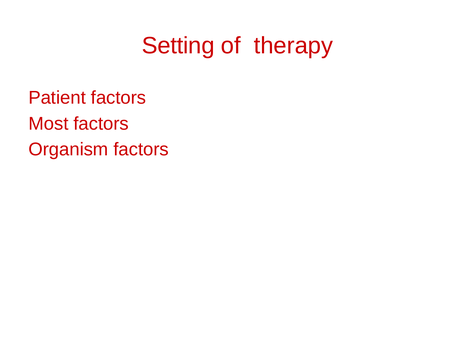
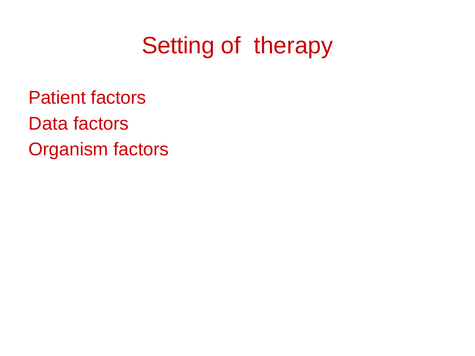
Most: Most -> Data
